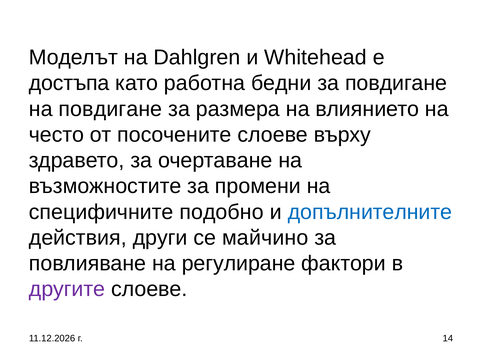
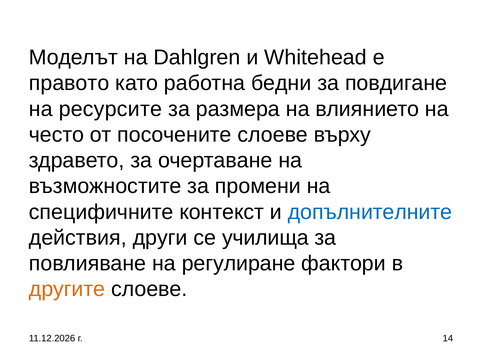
достъпа: достъпа -> правото
на повдигане: повдигане -> ресурсите
подобно: подобно -> контекст
майчино: майчино -> училища
другите colour: purple -> orange
